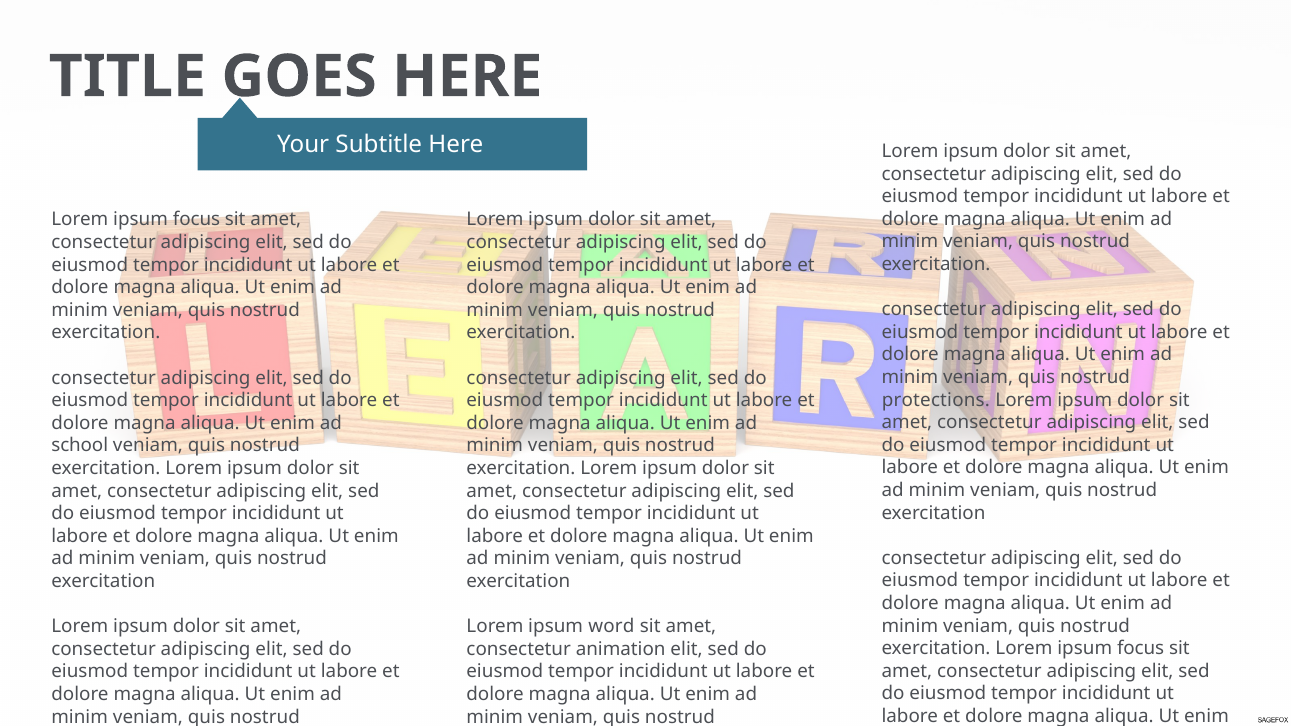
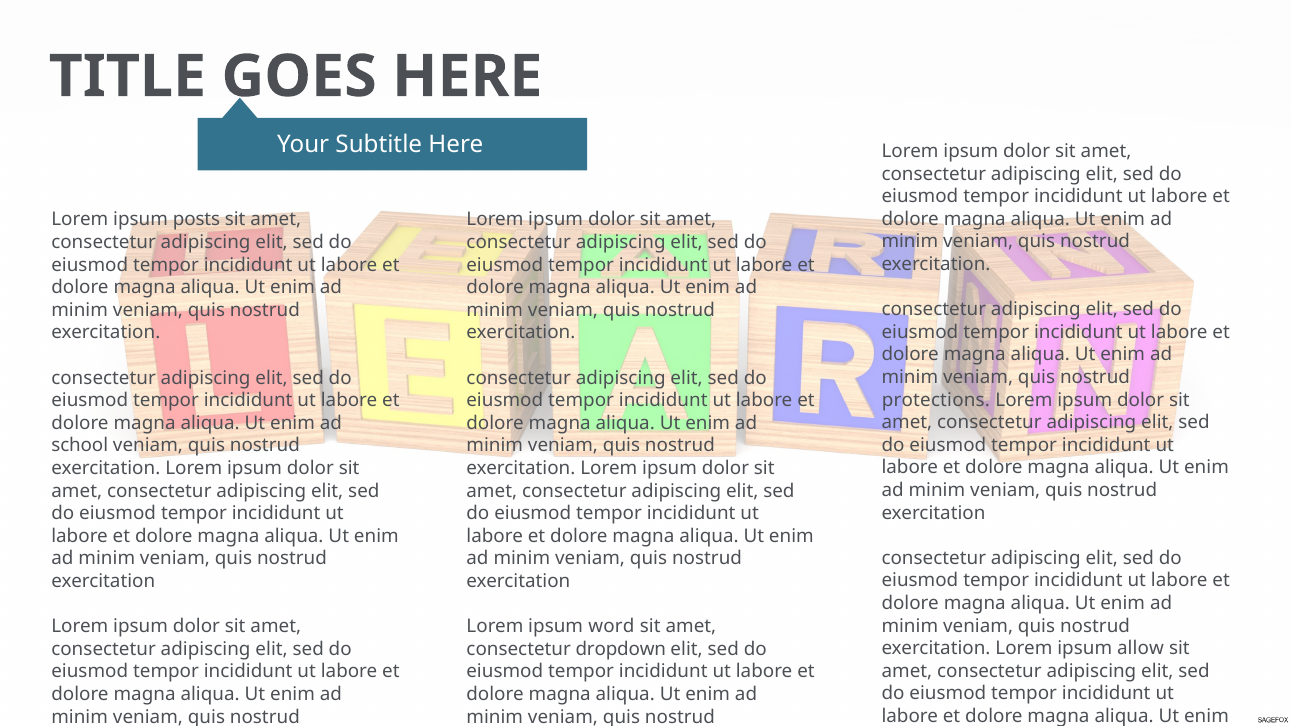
focus at (197, 220): focus -> posts
exercitation Lorem ipsum focus: focus -> allow
animation: animation -> dropdown
